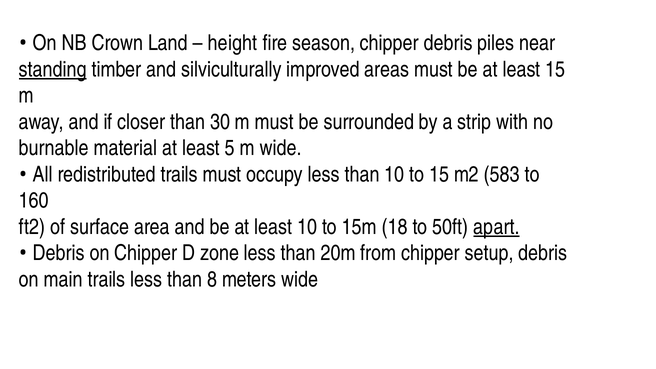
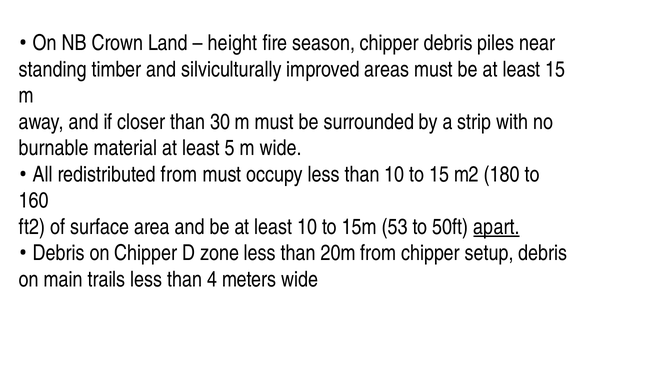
standing underline: present -> none
redistributed trails: trails -> from
583: 583 -> 180
18: 18 -> 53
8: 8 -> 4
